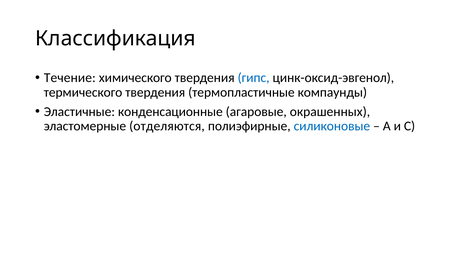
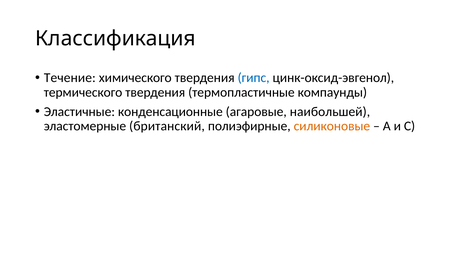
окрашенных: окрашенных -> наибольшей
отделяются: отделяются -> британский
силиконовые colour: blue -> orange
